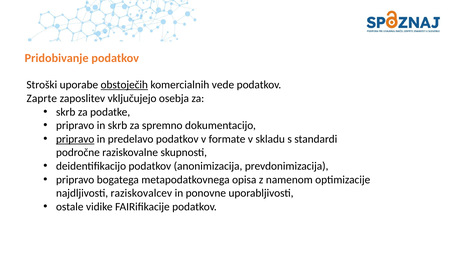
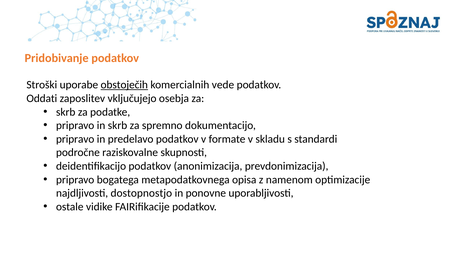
Zaprte: Zaprte -> Oddati
pripravo at (75, 139) underline: present -> none
raziskovalcev: raziskovalcev -> dostopnostjo
